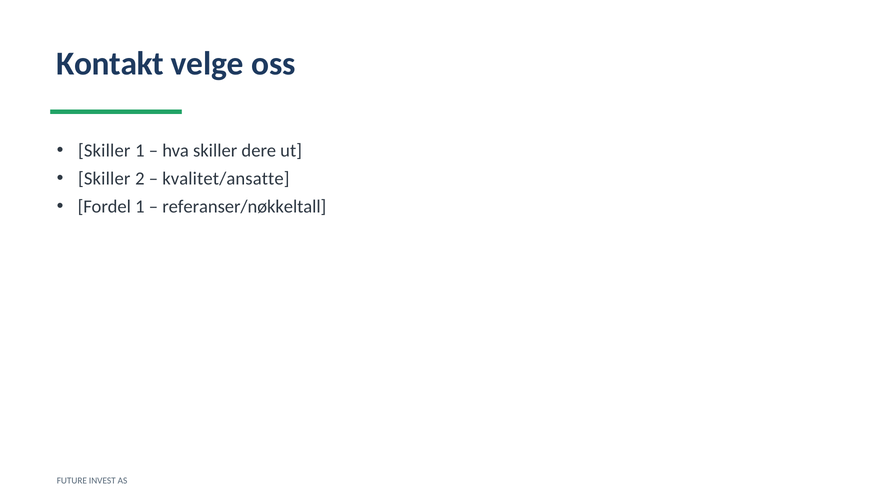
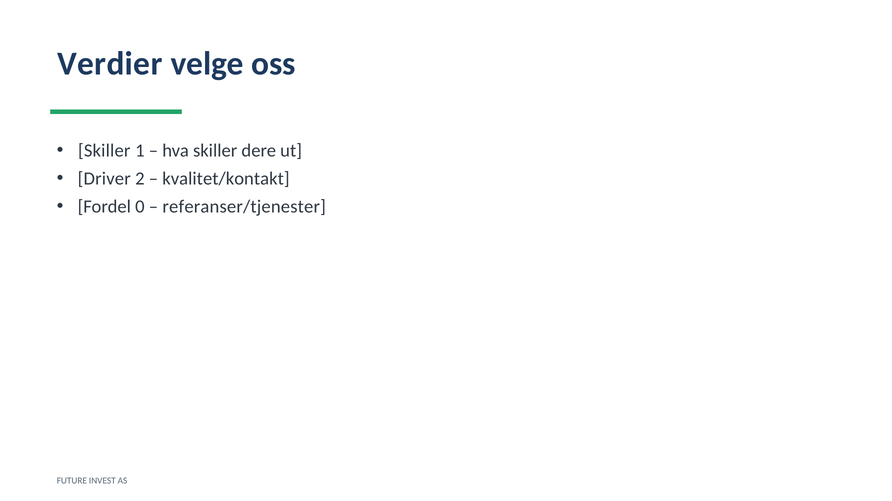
Kontakt: Kontakt -> Verdier
Skiller at (104, 179): Skiller -> Driver
kvalitet/ansatte: kvalitet/ansatte -> kvalitet/kontakt
Fordel 1: 1 -> 0
referanser/nøkkeltall: referanser/nøkkeltall -> referanser/tjenester
